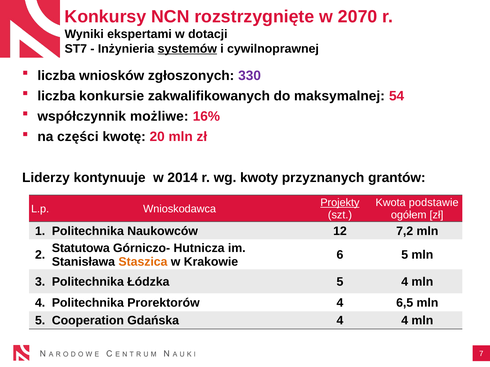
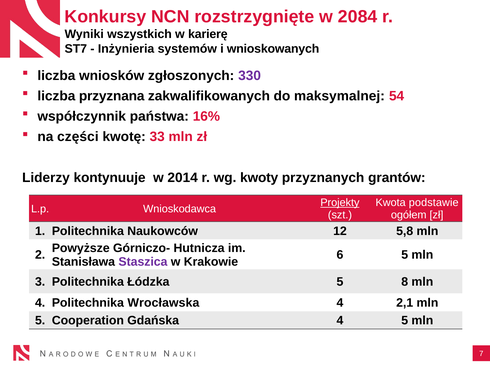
2070: 2070 -> 2084
ekspertami: ekspertami -> wszystkich
dotacji: dotacji -> karierę
systemów underline: present -> none
cywilnoprawnej: cywilnoprawnej -> wnioskowanych
konkursie: konkursie -> przyznana
możliwe: możliwe -> państwa
20: 20 -> 33
7,2: 7,2 -> 5,8
Statutowa: Statutowa -> Powyższe
Staszica colour: orange -> purple
5 4: 4 -> 8
Prorektorów: Prorektorów -> Wrocławska
6,5: 6,5 -> 2,1
4 4: 4 -> 5
